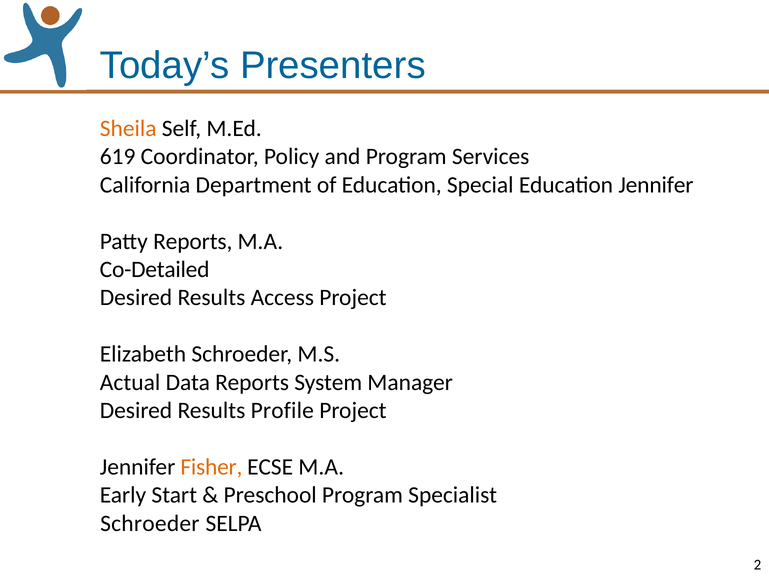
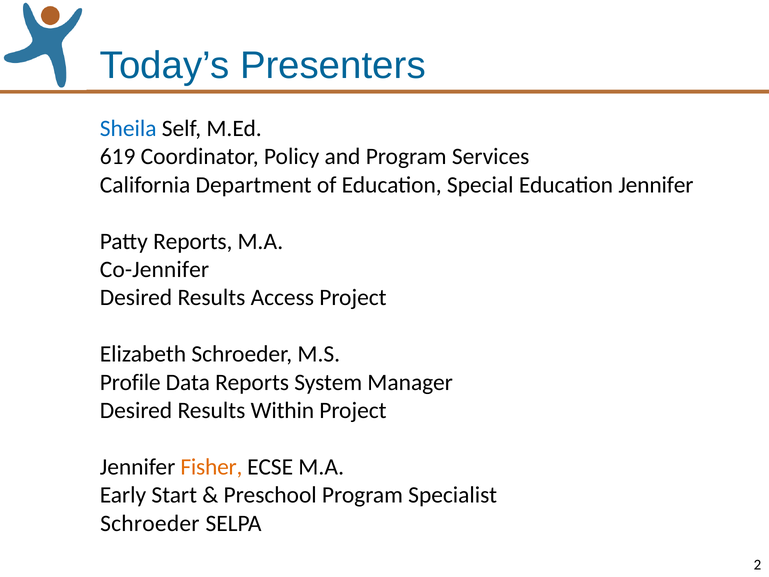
Sheila colour: orange -> blue
Co-Detailed: Co-Detailed -> Co-Jennifer
Actual: Actual -> Profile
Profile: Profile -> Within
